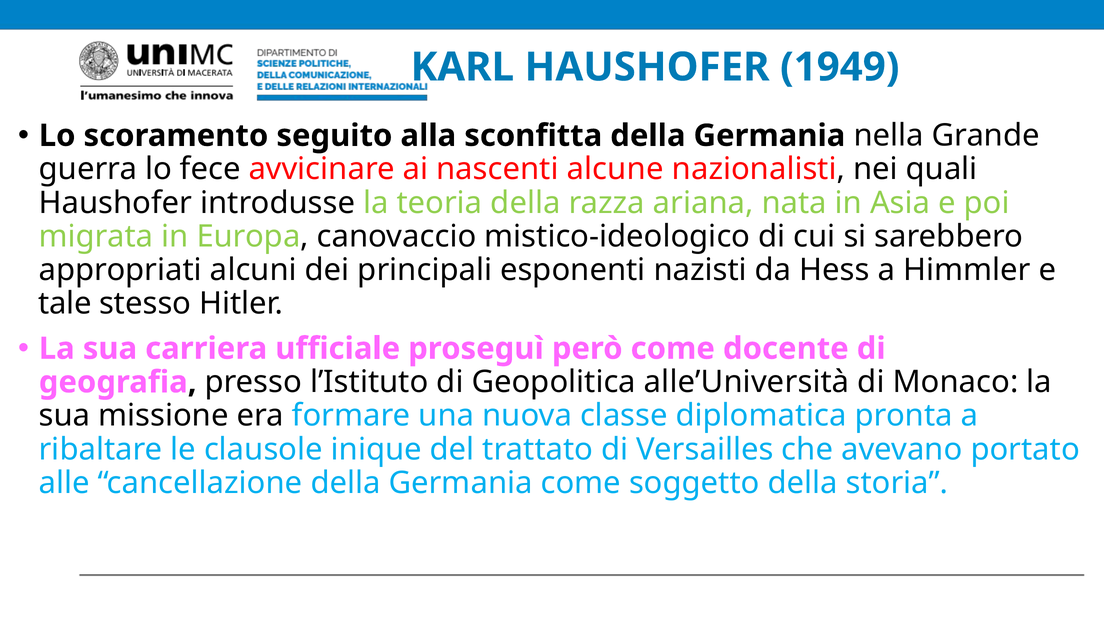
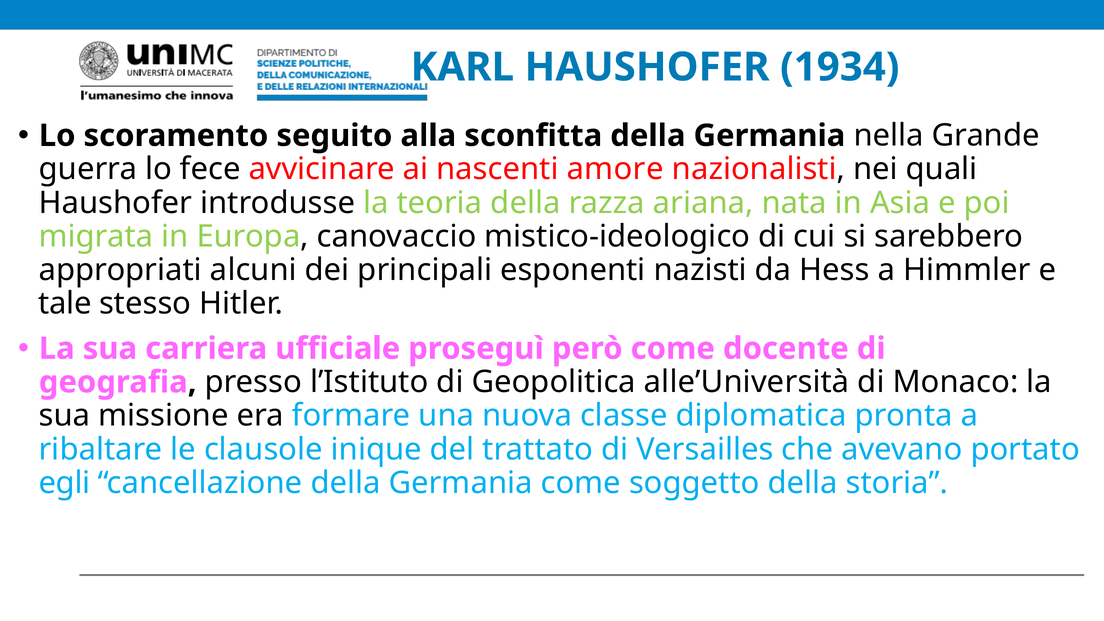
1949: 1949 -> 1934
alcune: alcune -> amore
alle: alle -> egli
